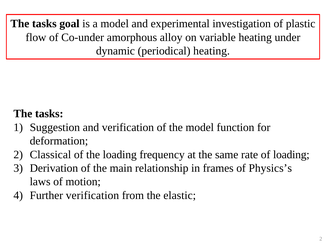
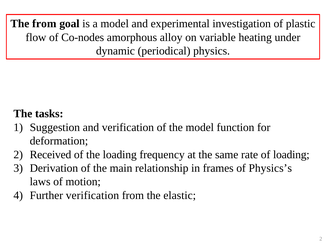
tasks at (44, 24): tasks -> from
Co-under: Co-under -> Co-nodes
periodical heating: heating -> physics
Classical: Classical -> Received
